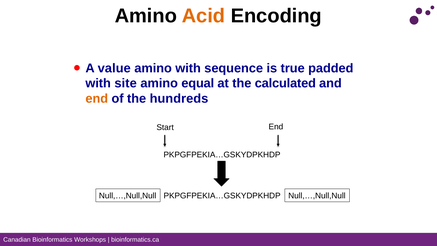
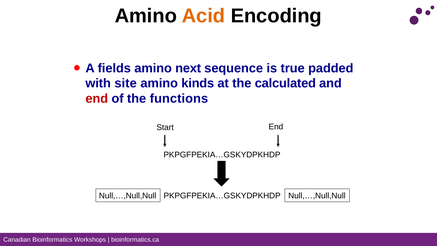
value: value -> fields
amino with: with -> next
equal: equal -> kinds
end at (97, 99) colour: orange -> red
hundreds: hundreds -> functions
